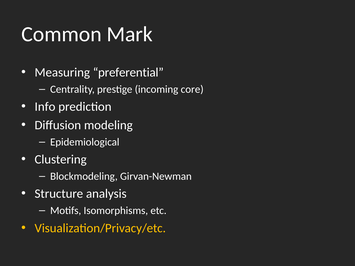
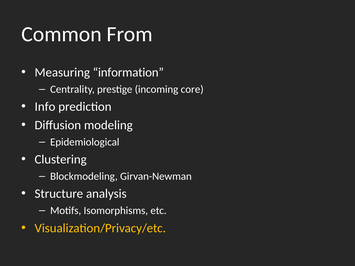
Mark: Mark -> From
preferential: preferential -> information
